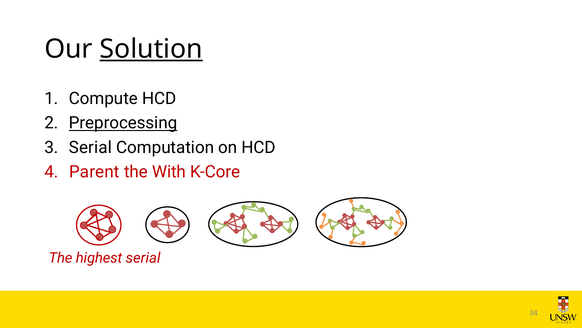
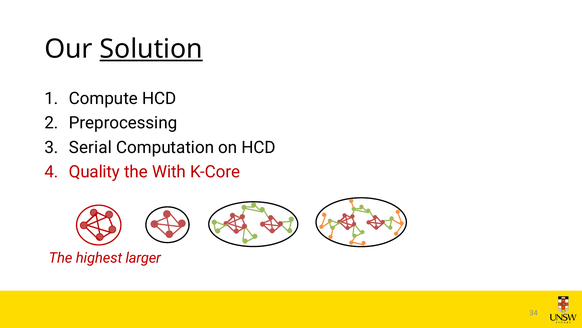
Preprocessing underline: present -> none
Parent: Parent -> Quality
highest serial: serial -> larger
